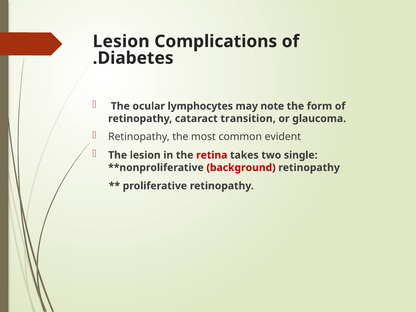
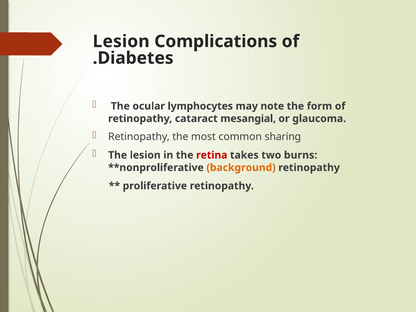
transition: transition -> mesangial
evident: evident -> sharing
single: single -> burns
background colour: red -> orange
